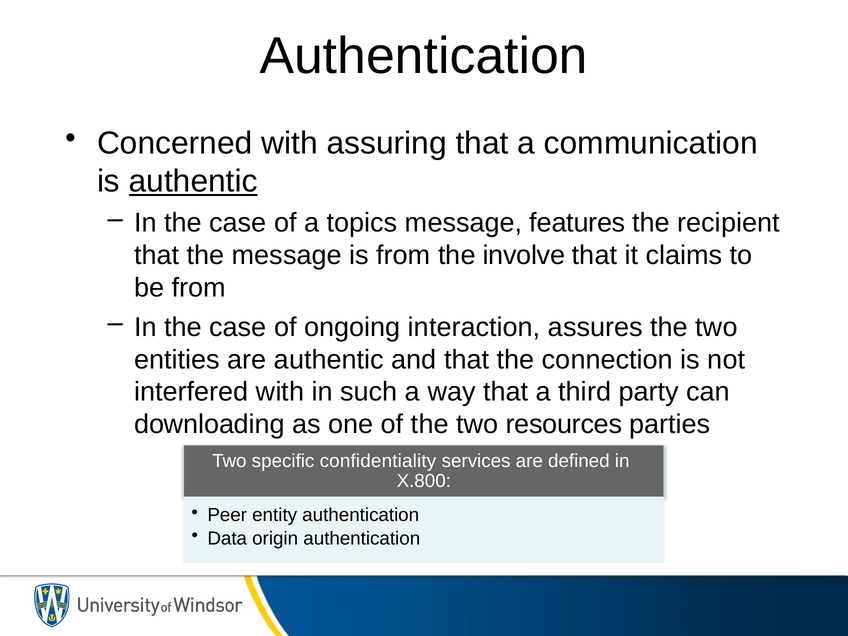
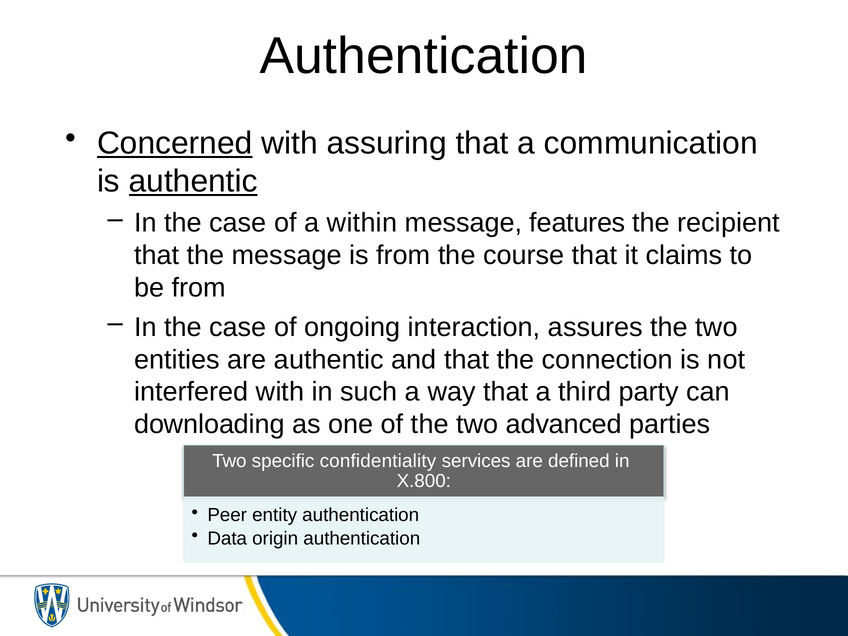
Concerned underline: none -> present
topics: topics -> within
involve: involve -> course
resources: resources -> advanced
